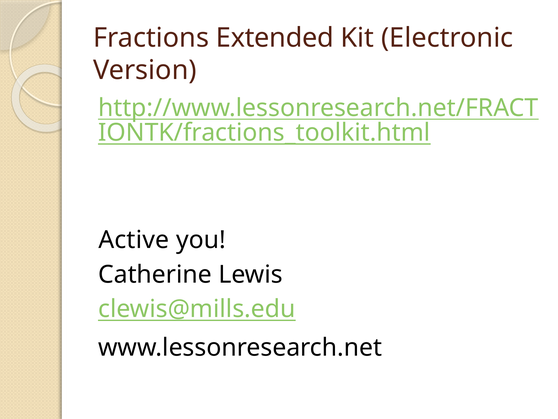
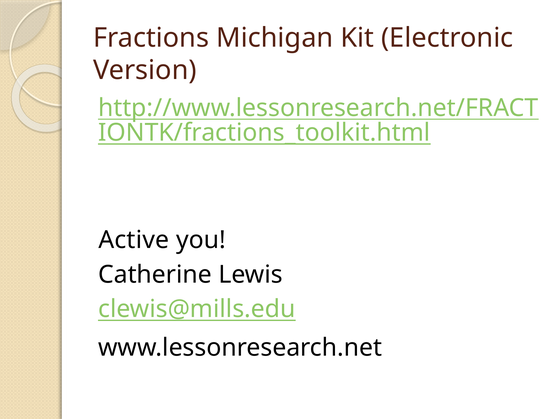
Extended: Extended -> Michigan
